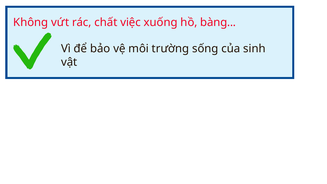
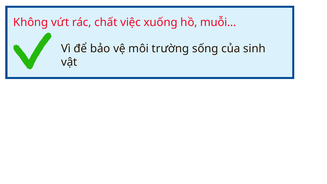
bàng: bàng -> muỗi
